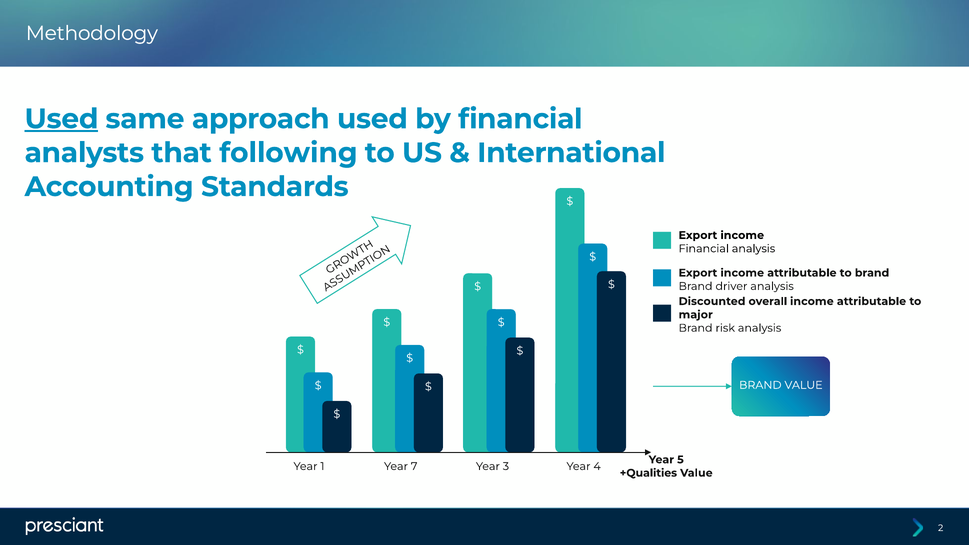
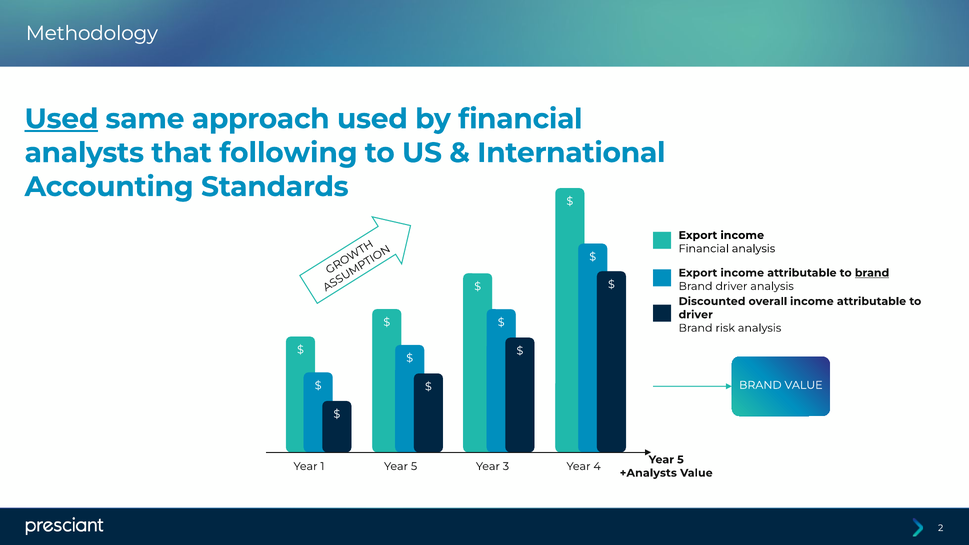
brand at (872, 273) underline: none -> present
major at (696, 315): major -> driver
7 at (414, 466): 7 -> 5
+Qualities: +Qualities -> +Analysts
